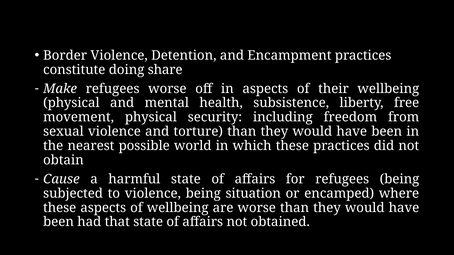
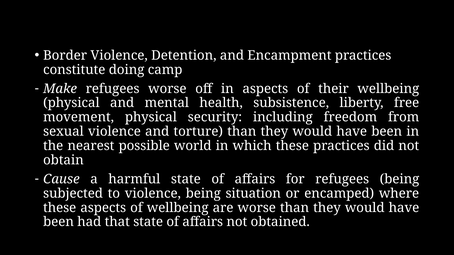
share: share -> camp
